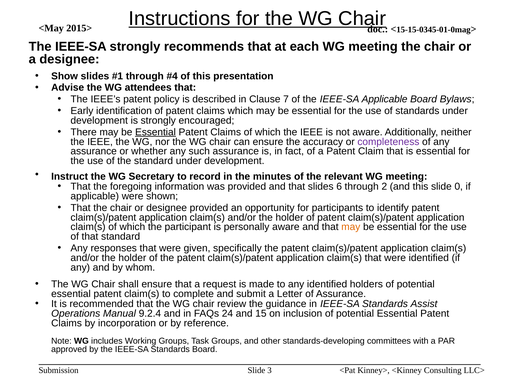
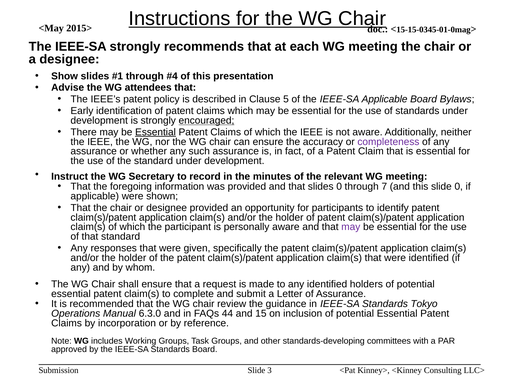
7: 7 -> 5
encouraged underline: none -> present
slides 6: 6 -> 0
2: 2 -> 7
may at (351, 227) colour: orange -> purple
Assist: Assist -> Tokyo
9.2.4: 9.2.4 -> 6.3.0
24: 24 -> 44
